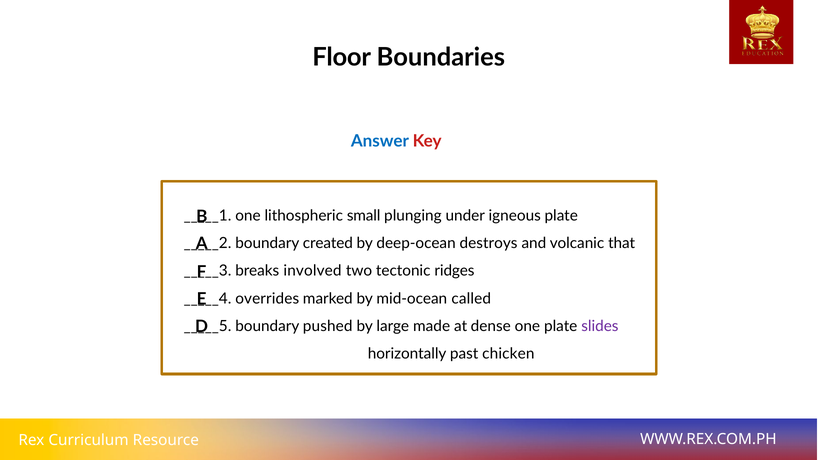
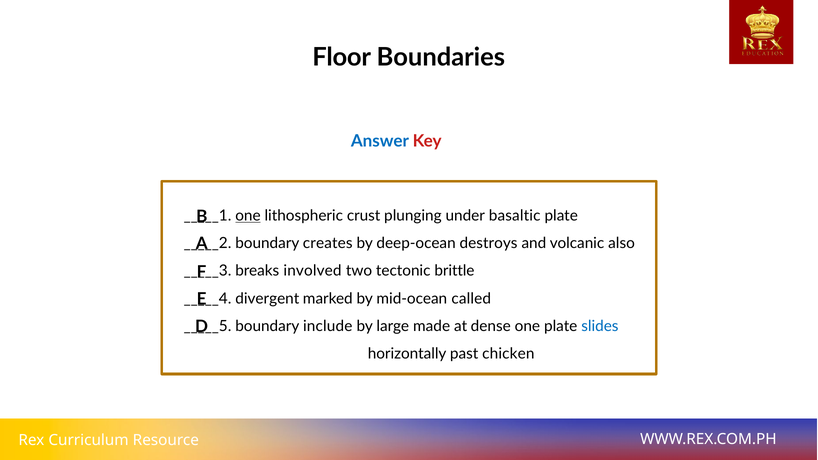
one at (248, 216) underline: none -> present
small: small -> crust
igneous: igneous -> basaltic
created: created -> creates
that: that -> also
ridges: ridges -> brittle
overrides: overrides -> divergent
pushed: pushed -> include
slides colour: purple -> blue
